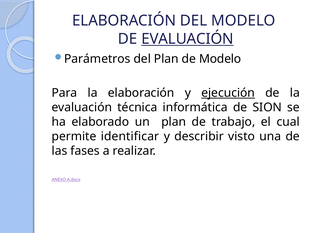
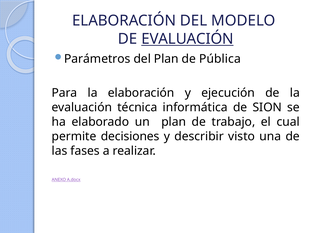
de Modelo: Modelo -> Pública
ejecución underline: present -> none
identificar: identificar -> decisiones
